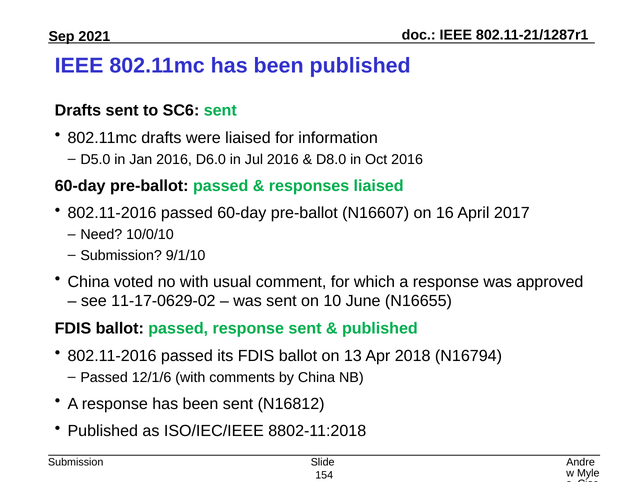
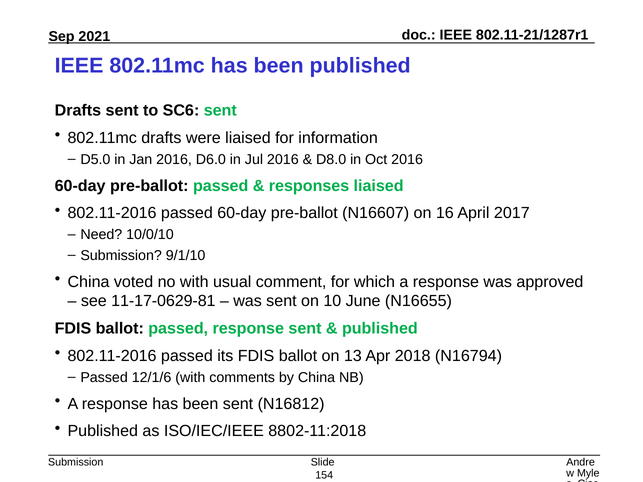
11-17-0629-02: 11-17-0629-02 -> 11-17-0629-81
